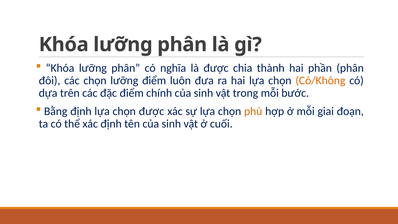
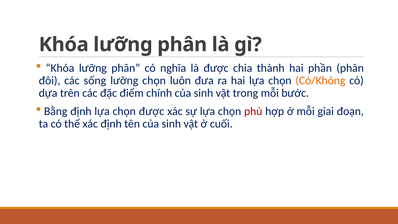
các chọn: chọn -> sống
lưỡng điểm: điểm -> chọn
phù colour: orange -> red
